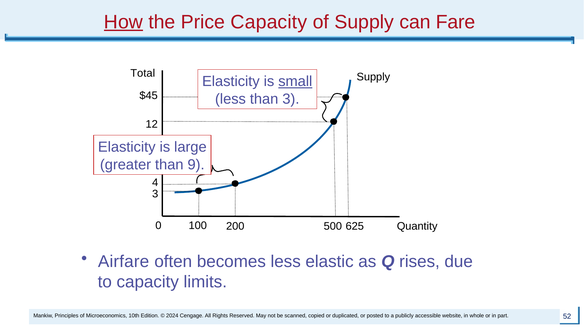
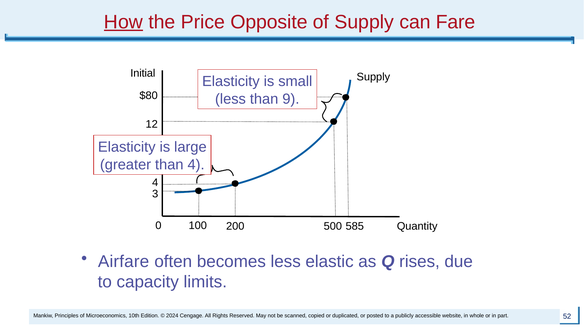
Price Capacity: Capacity -> Opposite
Total: Total -> Initial
small underline: present -> none
$45: $45 -> $80
than 3: 3 -> 9
than 9: 9 -> 4
625: 625 -> 585
